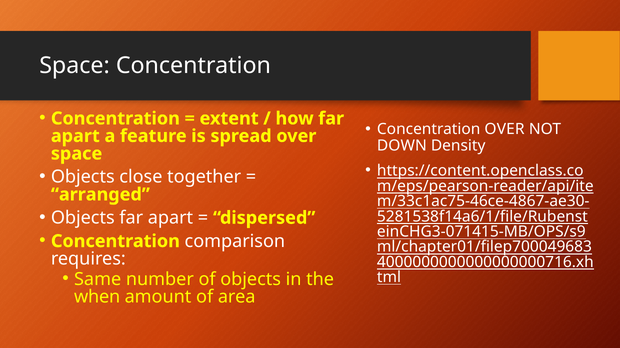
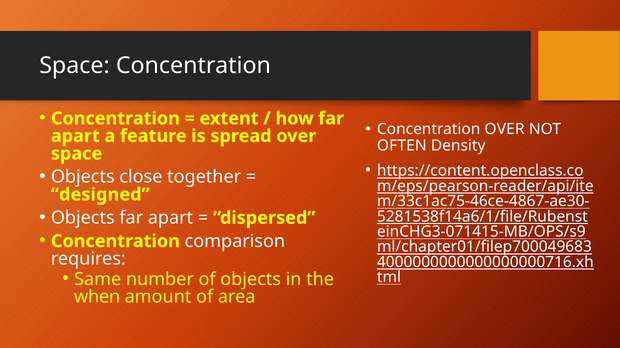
DOWN: DOWN -> OFTEN
arranged: arranged -> designed
